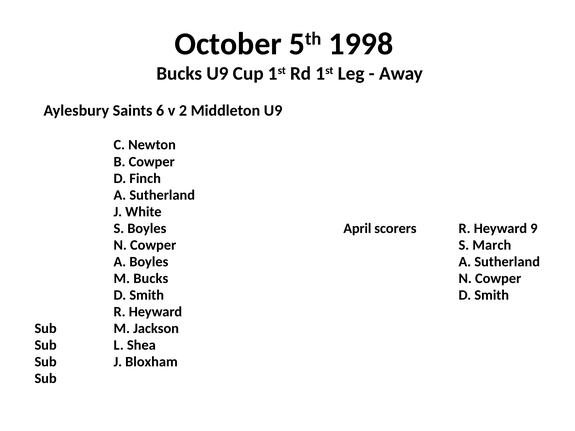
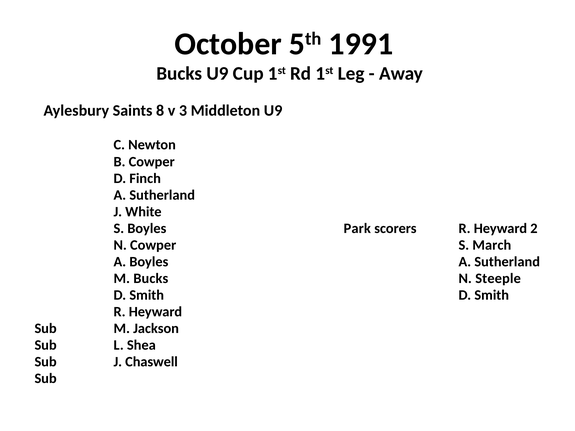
1998: 1998 -> 1991
6: 6 -> 8
2: 2 -> 3
April: April -> Park
9: 9 -> 2
Cowper at (498, 279): Cowper -> Steeple
Bloxham: Bloxham -> Chaswell
